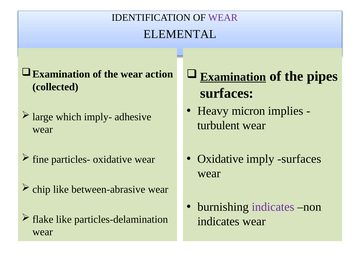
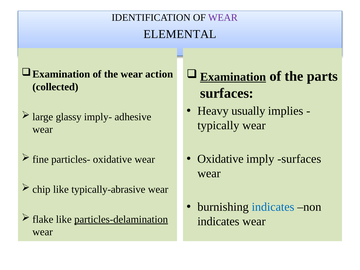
pipes: pipes -> parts
micron: micron -> usually
which: which -> glassy
turbulent: turbulent -> typically
between-abrasive: between-abrasive -> typically-abrasive
indicates at (273, 207) colour: purple -> blue
particles-delamination underline: none -> present
